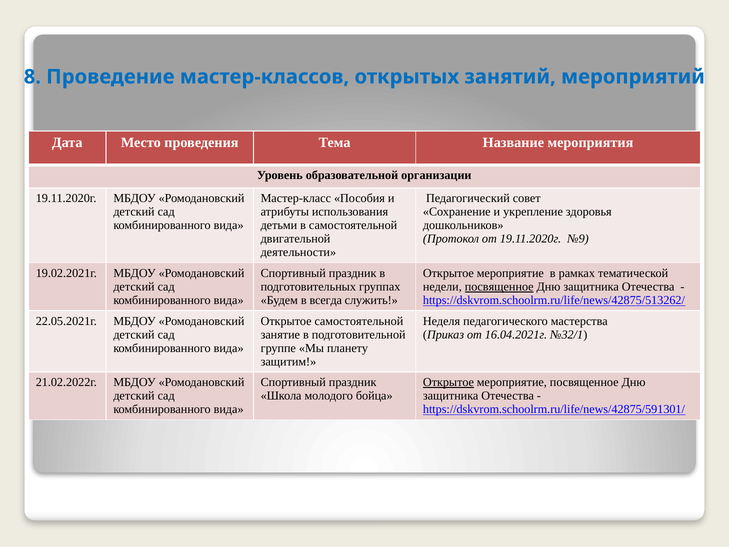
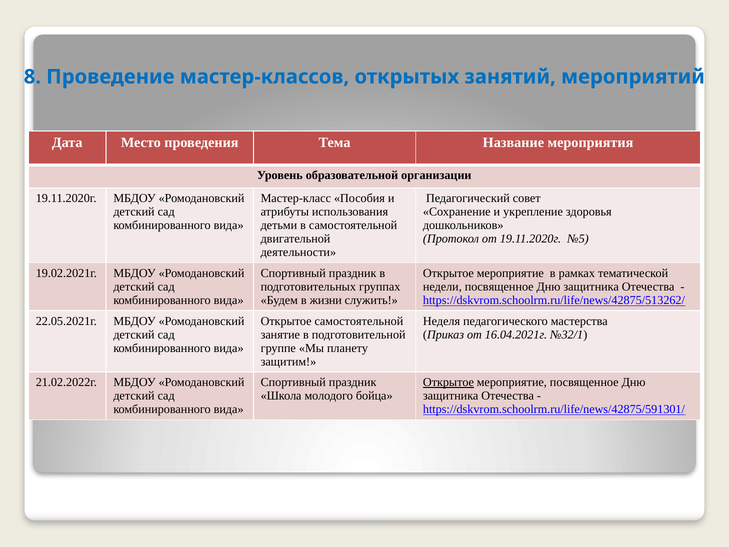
№9: №9 -> №5
посвященное at (499, 287) underline: present -> none
всегда: всегда -> жизни
